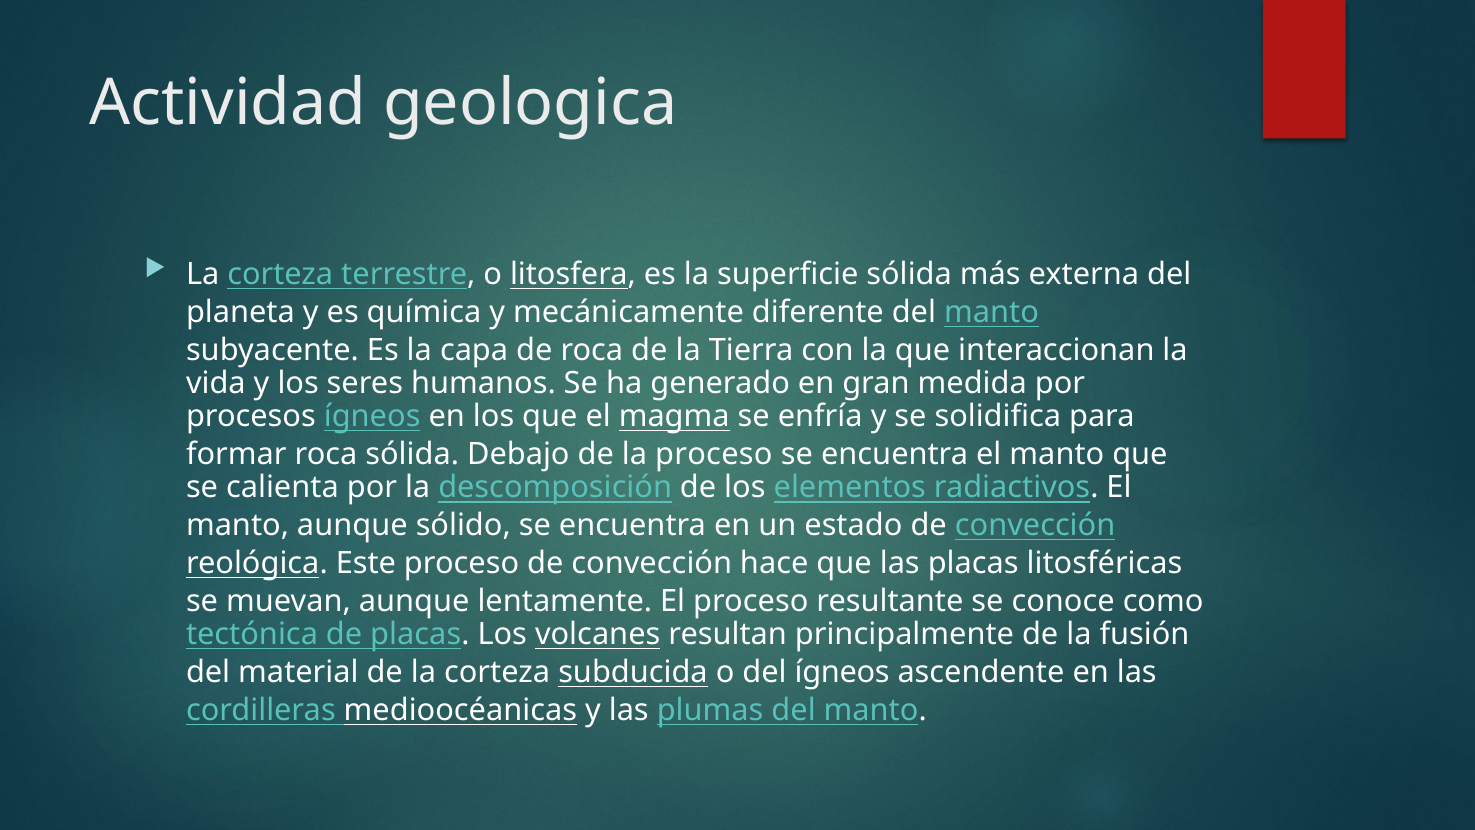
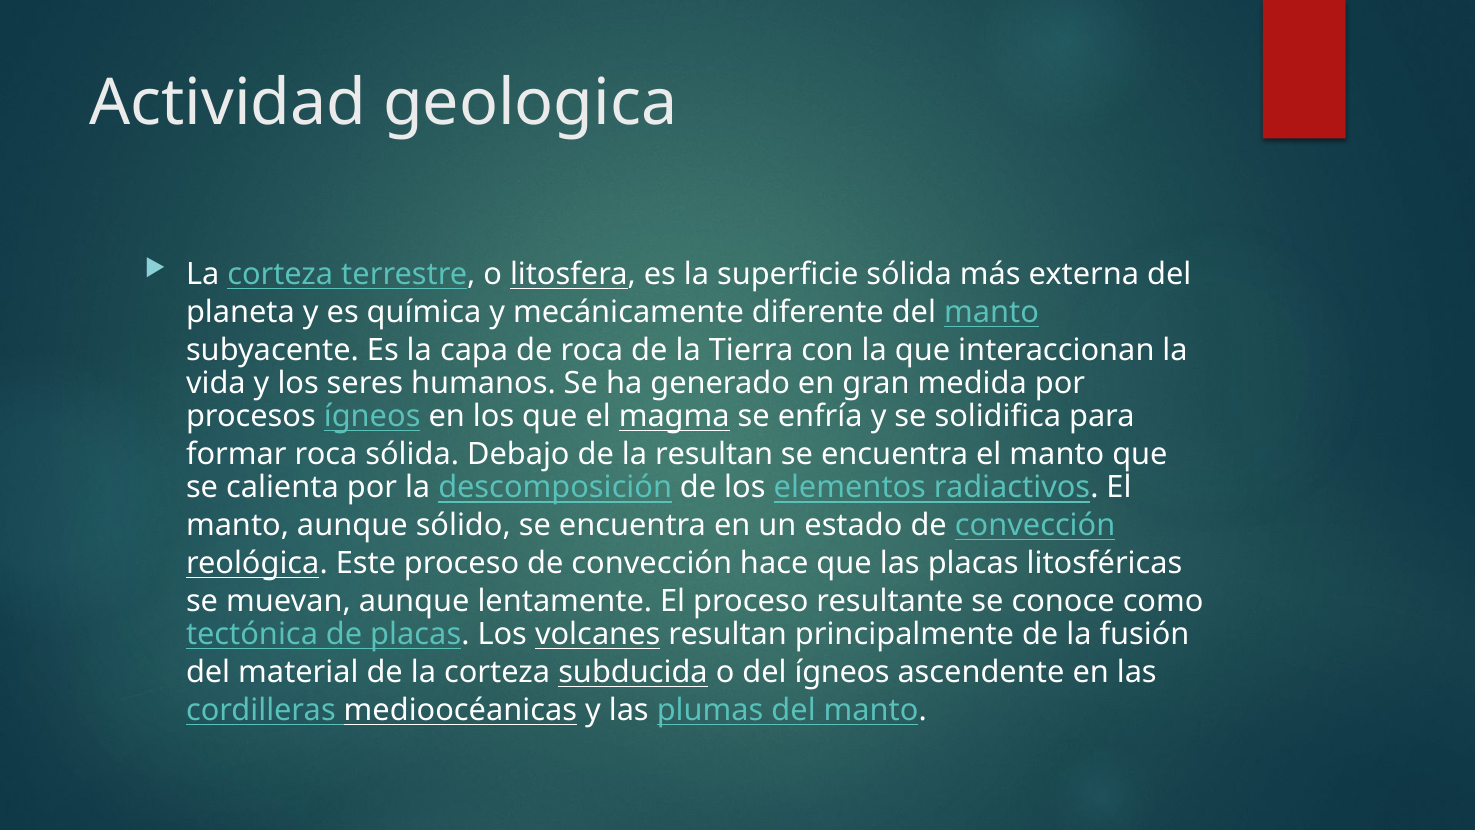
la proceso: proceso -> resultan
